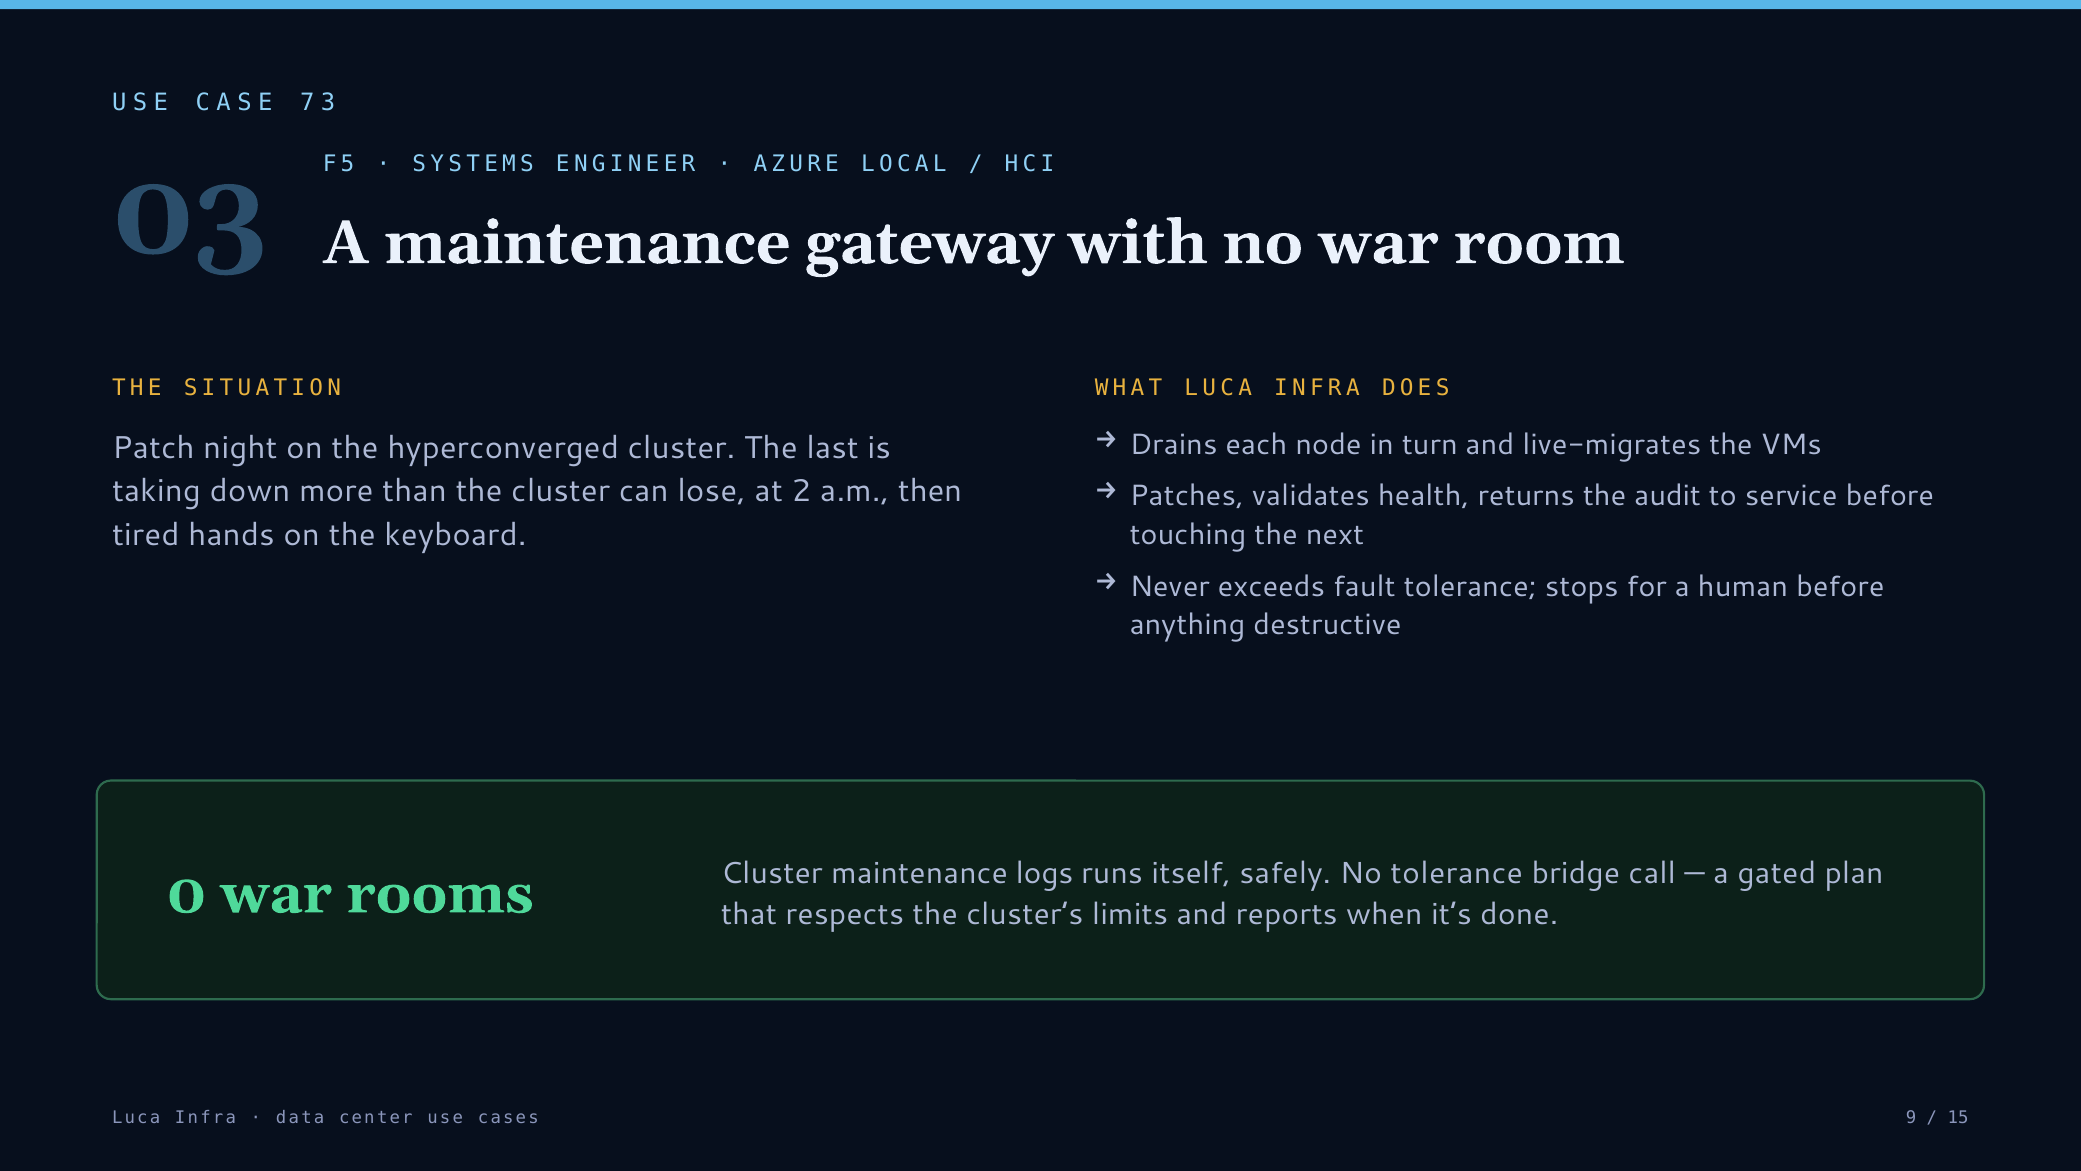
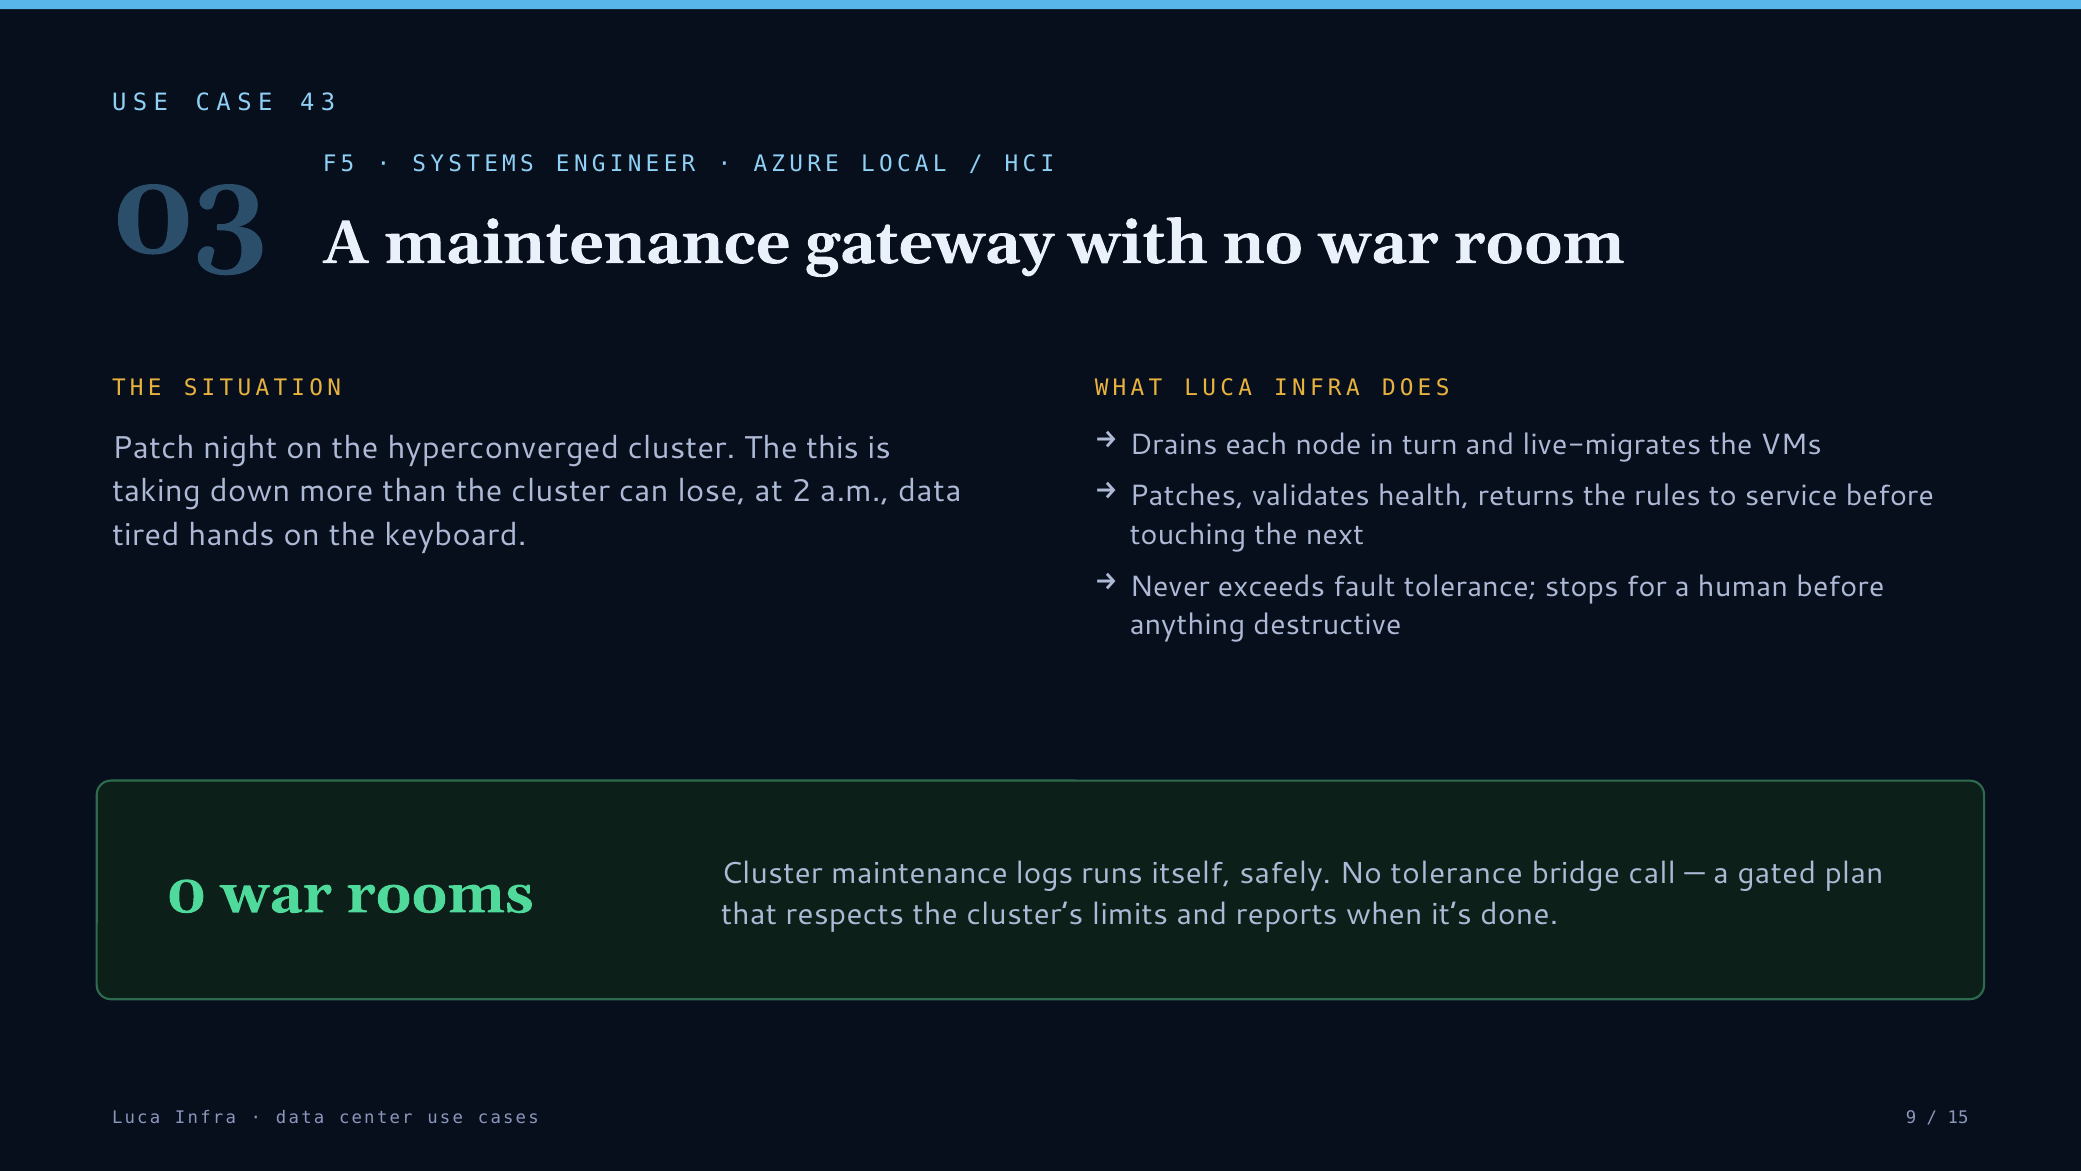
7: 7 -> 4
last: last -> this
a.m then: then -> data
audit: audit -> rules
